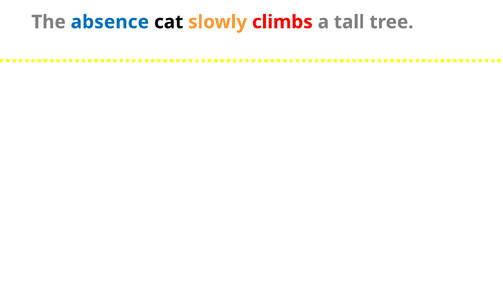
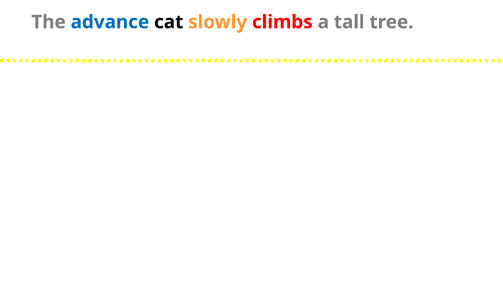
absence: absence -> advance
